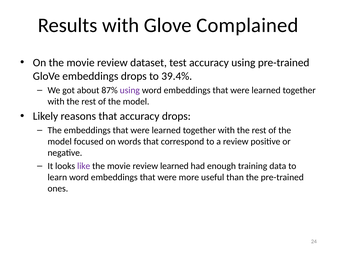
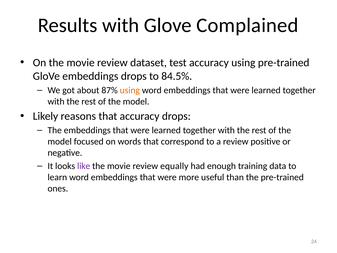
39.4%: 39.4% -> 84.5%
using at (130, 90) colour: purple -> orange
review learned: learned -> equally
